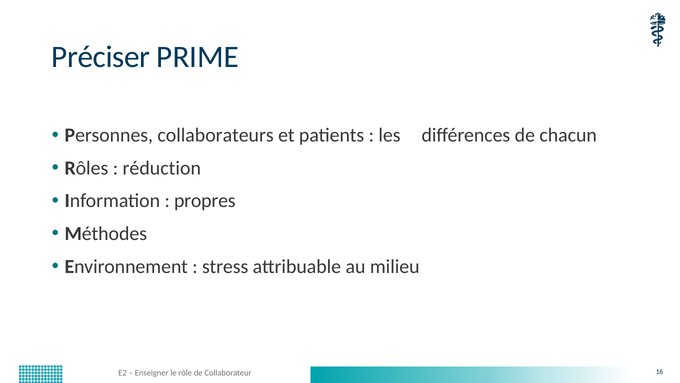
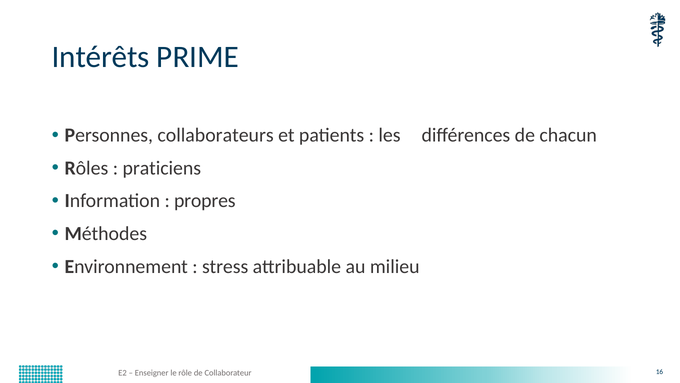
Préciser: Préciser -> Intérêts
réduction: réduction -> praticiens
